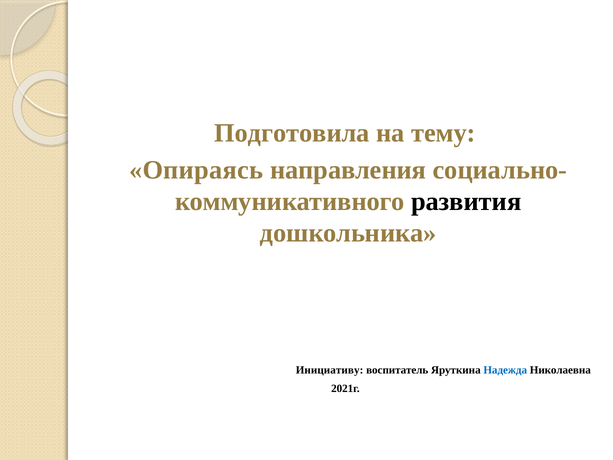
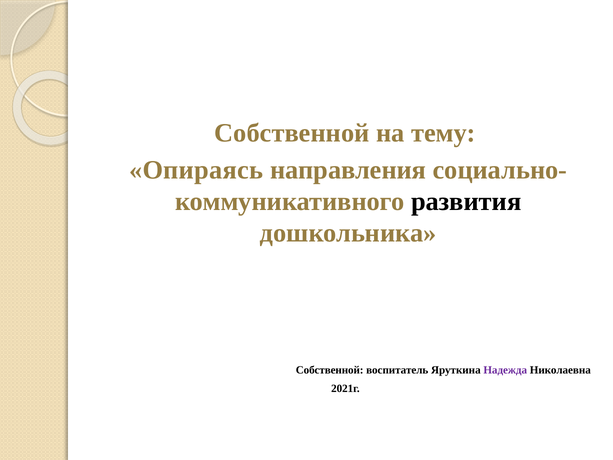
Подготовила at (292, 133): Подготовила -> Собственной
Инициативу at (330, 370): Инициативу -> Собственной
Надежда colour: blue -> purple
